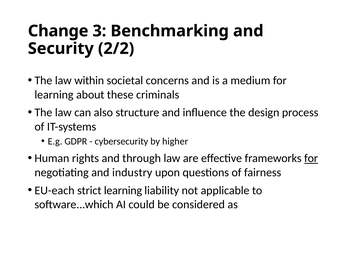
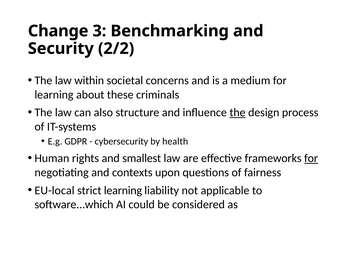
the at (238, 112) underline: none -> present
higher: higher -> health
through: through -> smallest
industry: industry -> contexts
EU-each: EU-each -> EU-local
